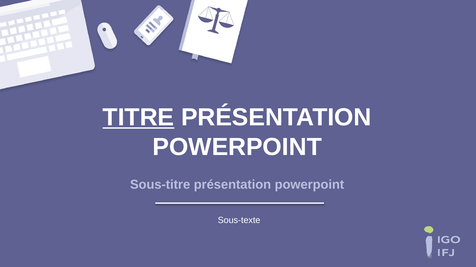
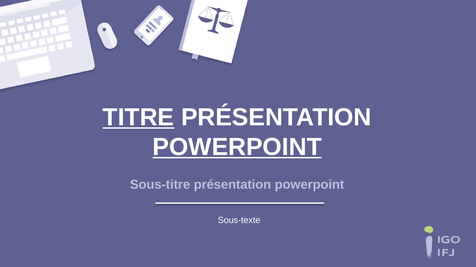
POWERPOINT at (237, 148) underline: none -> present
